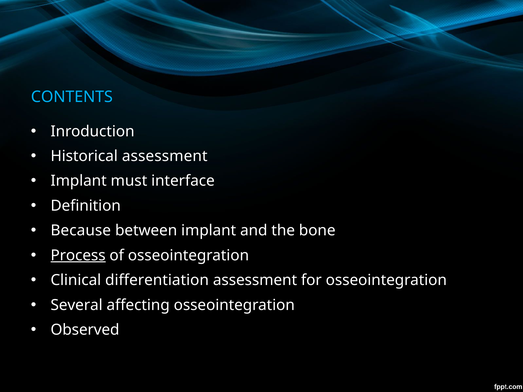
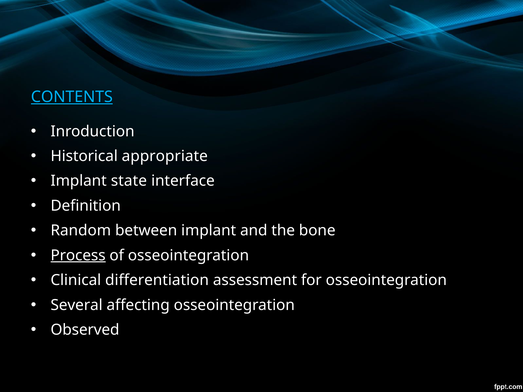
CONTENTS underline: none -> present
Historical assessment: assessment -> appropriate
must: must -> state
Because: Because -> Random
